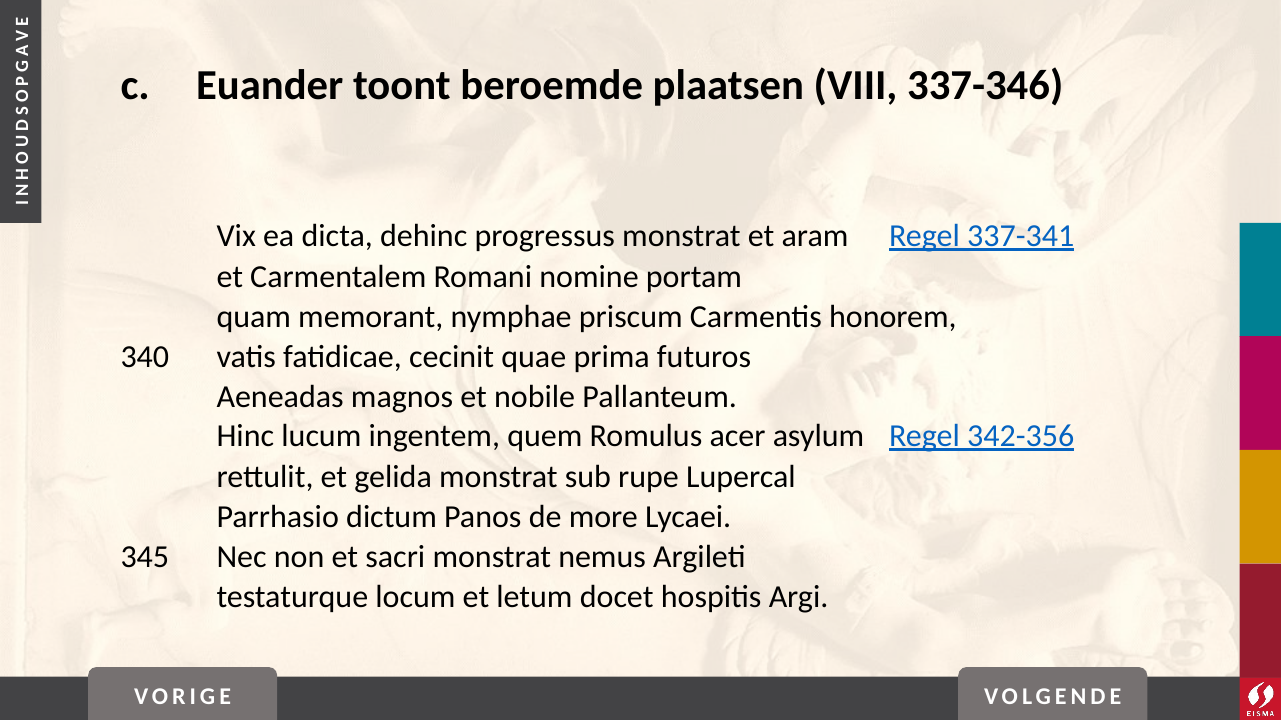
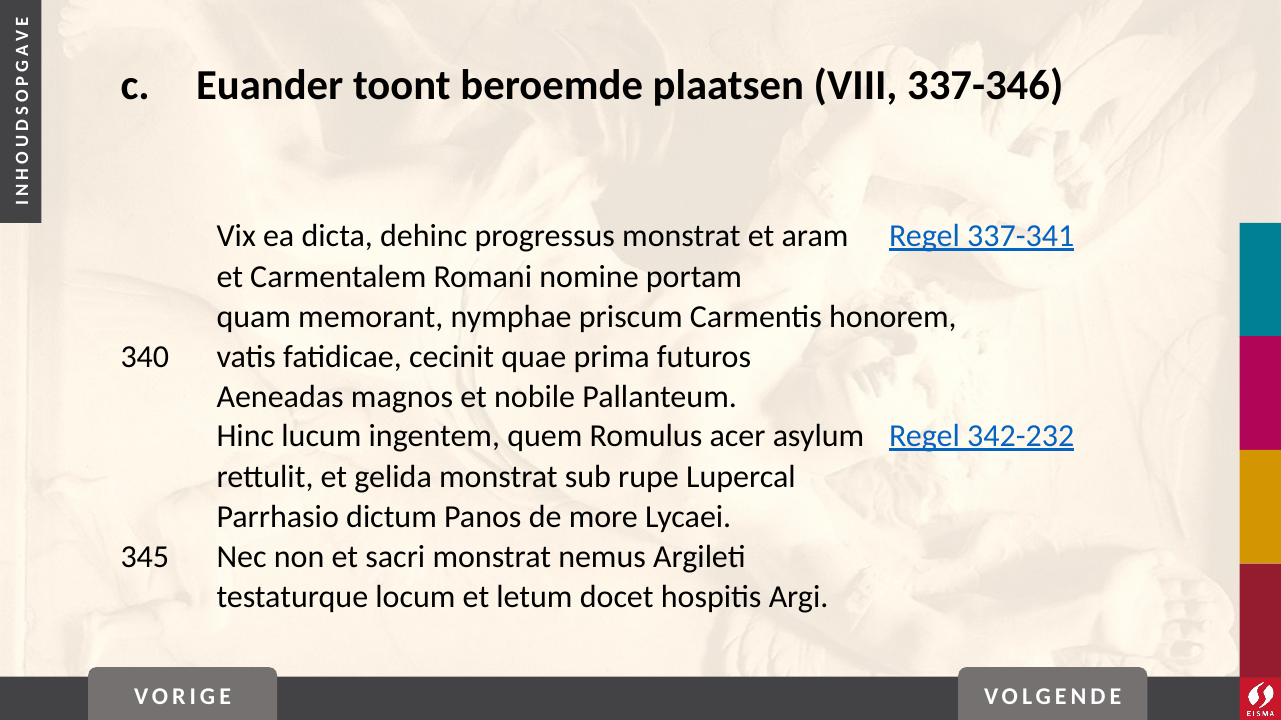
342-356: 342-356 -> 342-232
